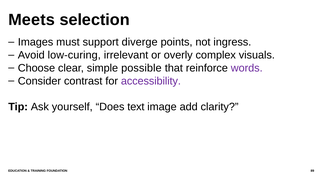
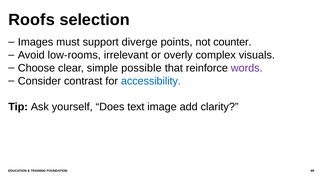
Meets: Meets -> Roofs
ingress: ingress -> counter
low-curing: low-curing -> low-rooms
accessibility colour: purple -> blue
